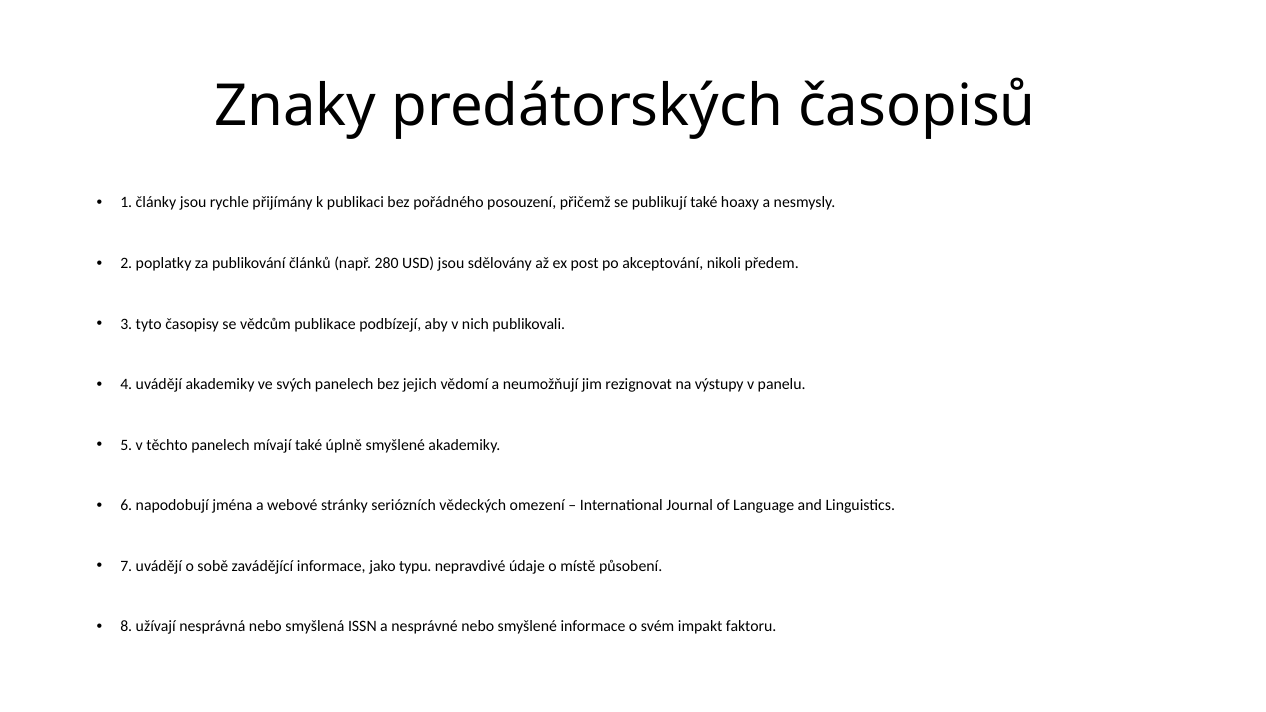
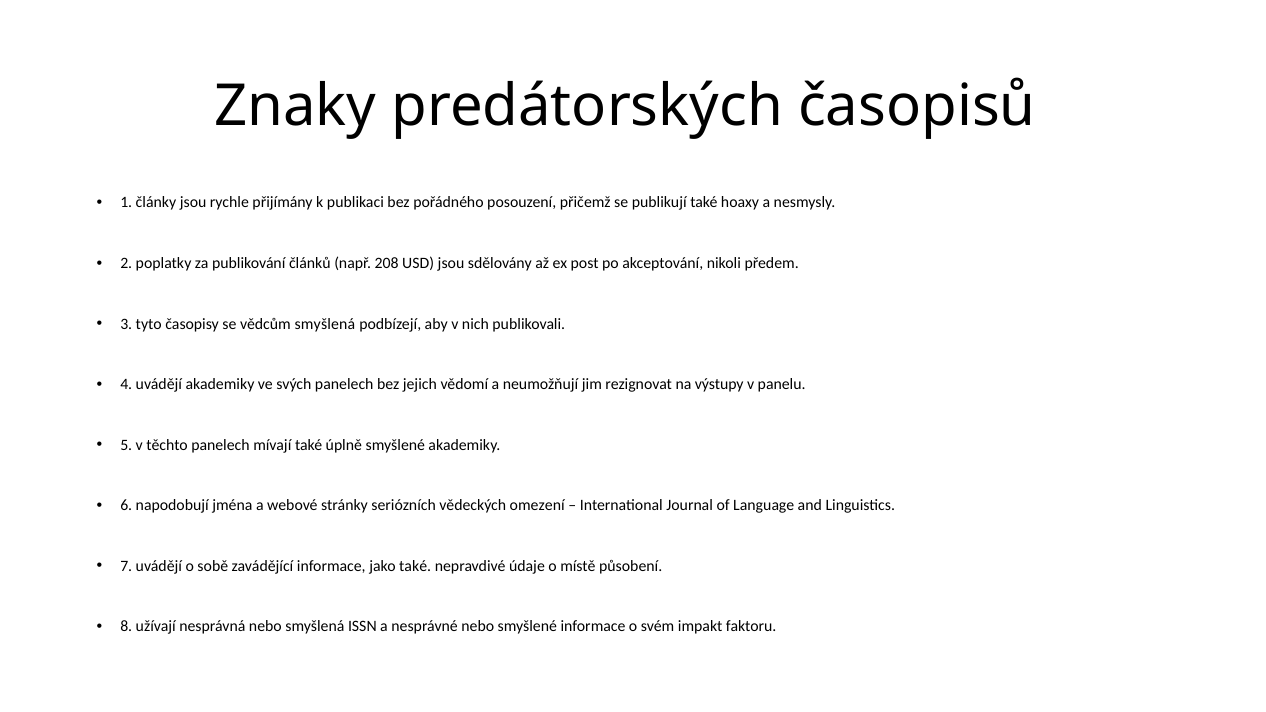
280: 280 -> 208
vědcům publikace: publikace -> smyšlená
jako typu: typu -> také
